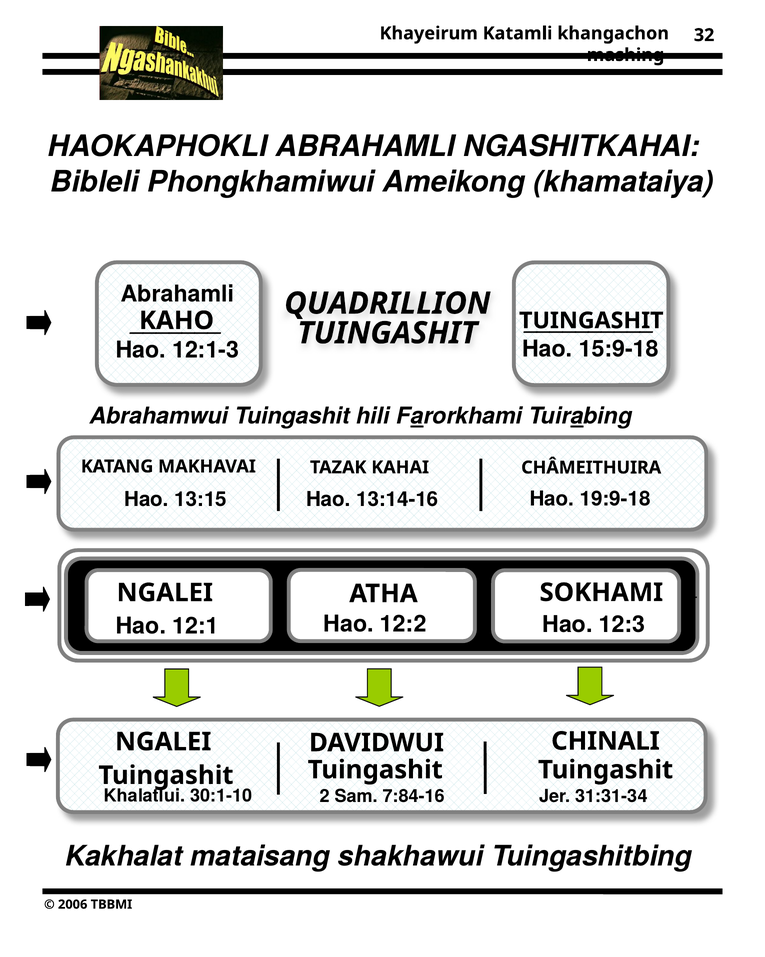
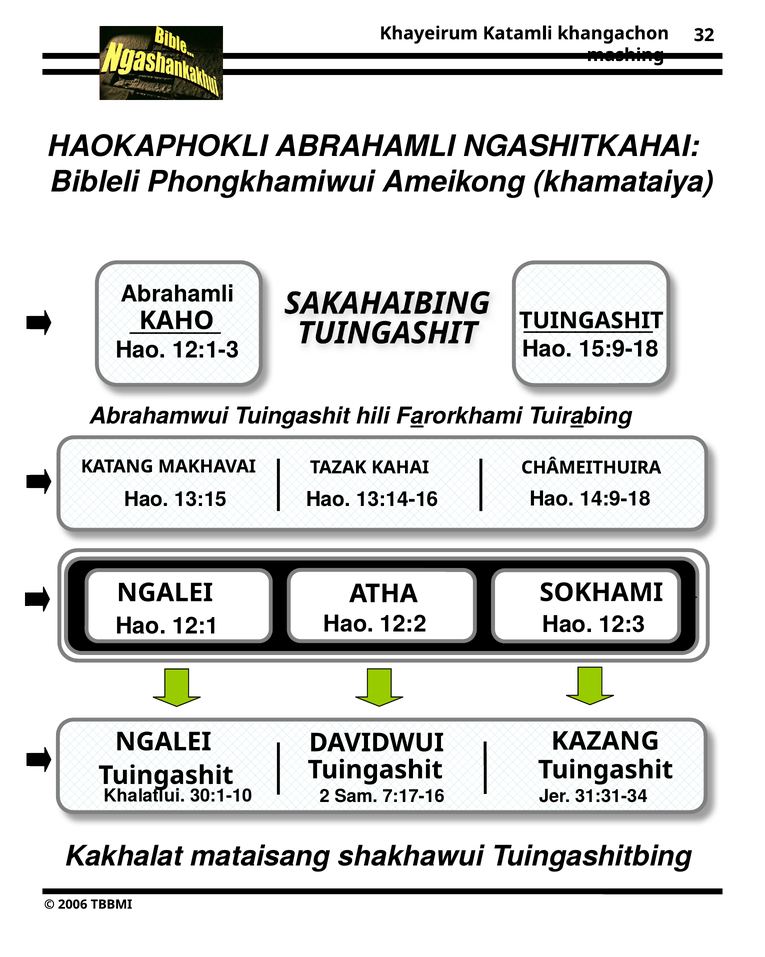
QUADRILLION: QUADRILLION -> SAKAHAIBING
19:9-18: 19:9-18 -> 14:9-18
CHINALI: CHINALI -> KAZANG
7:84-16: 7:84-16 -> 7:17-16
